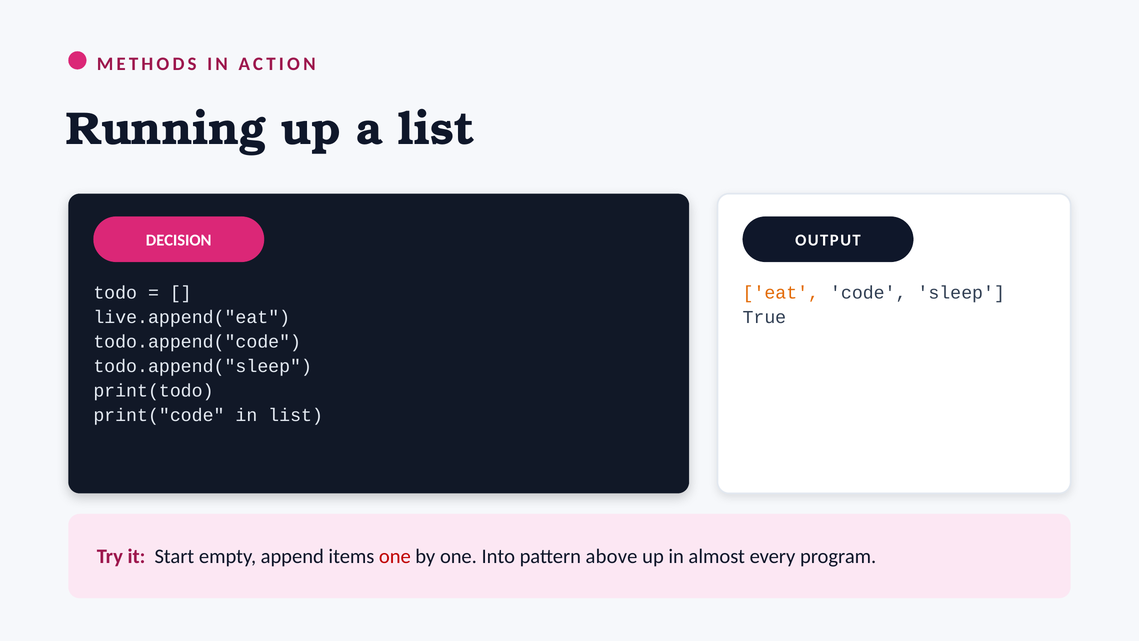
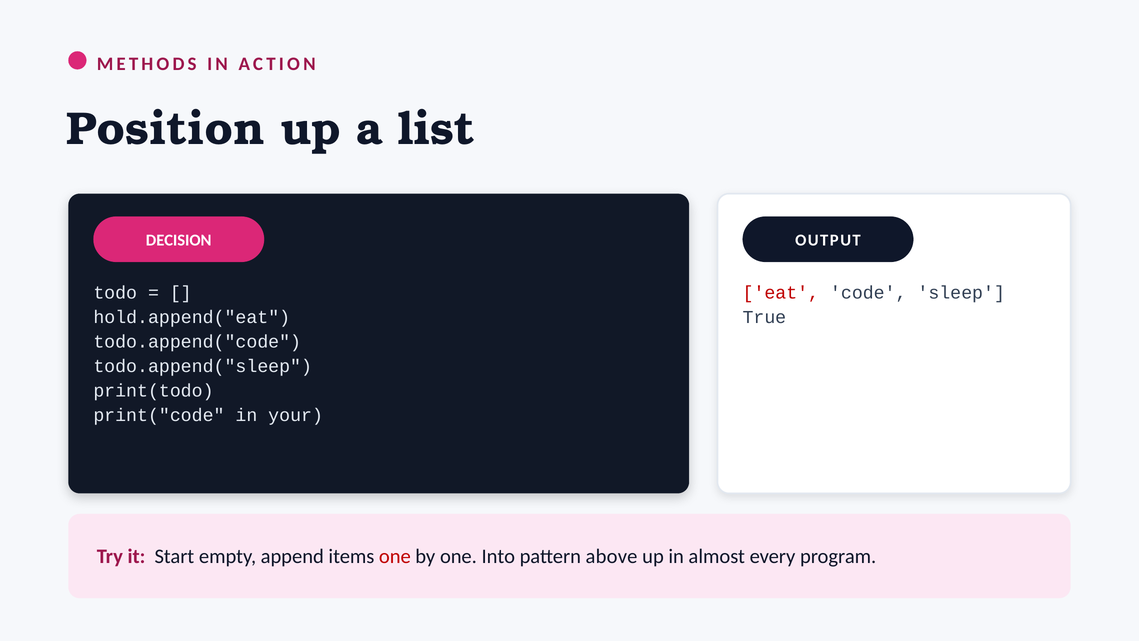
Running: Running -> Position
eat colour: orange -> red
live.append("eat: live.append("eat -> hold.append("eat
in list: list -> your
